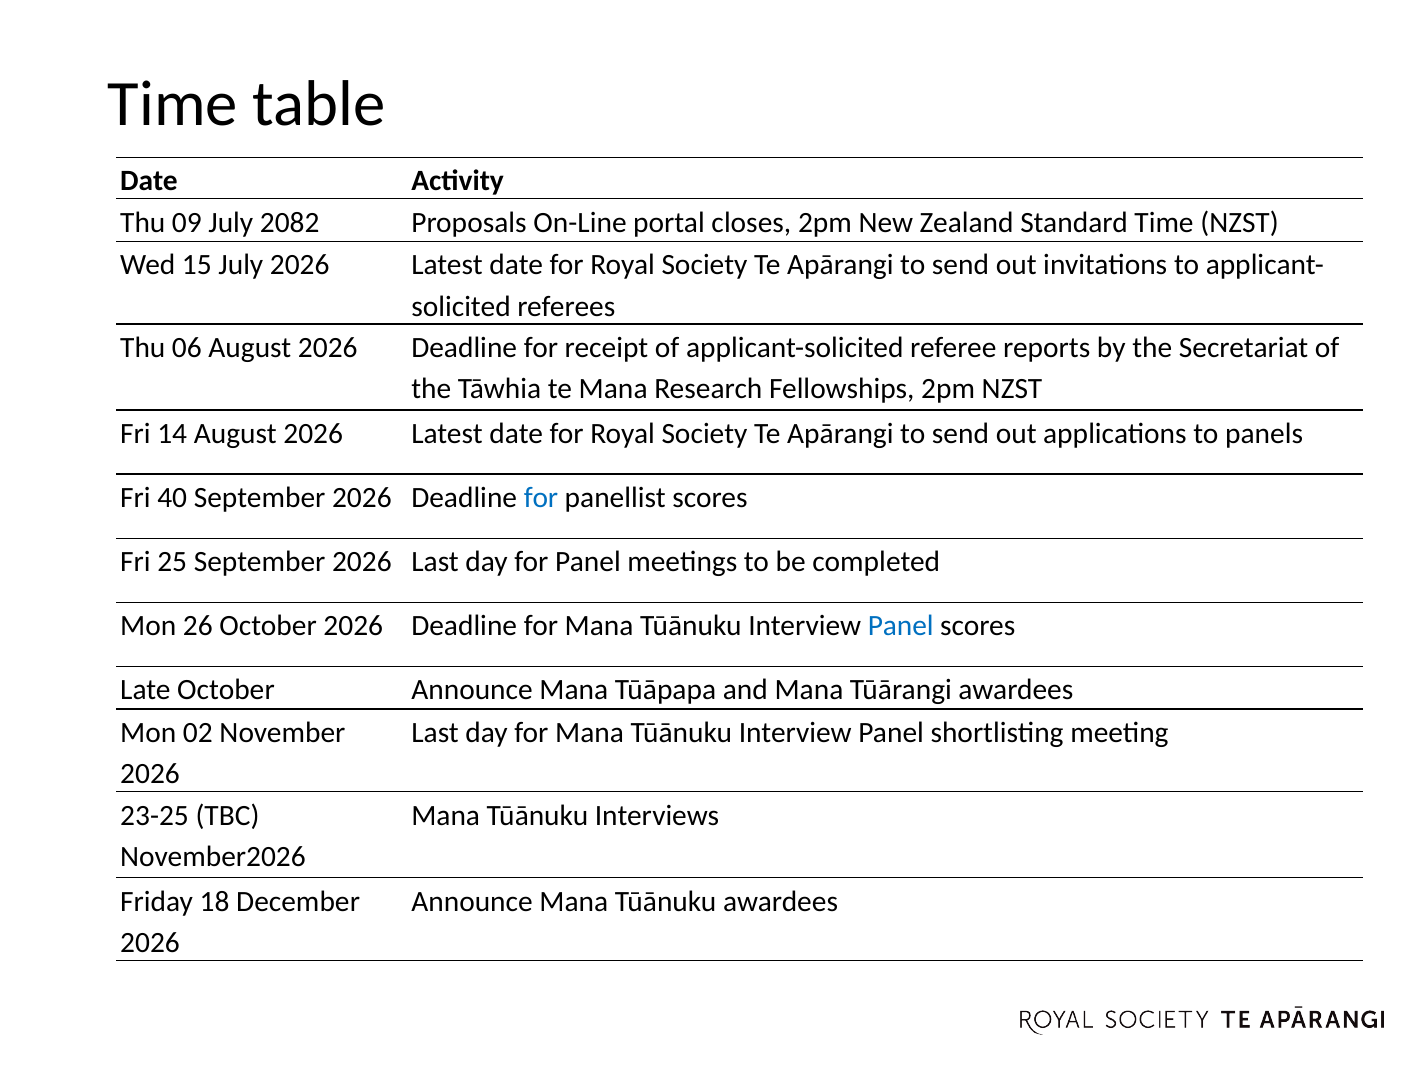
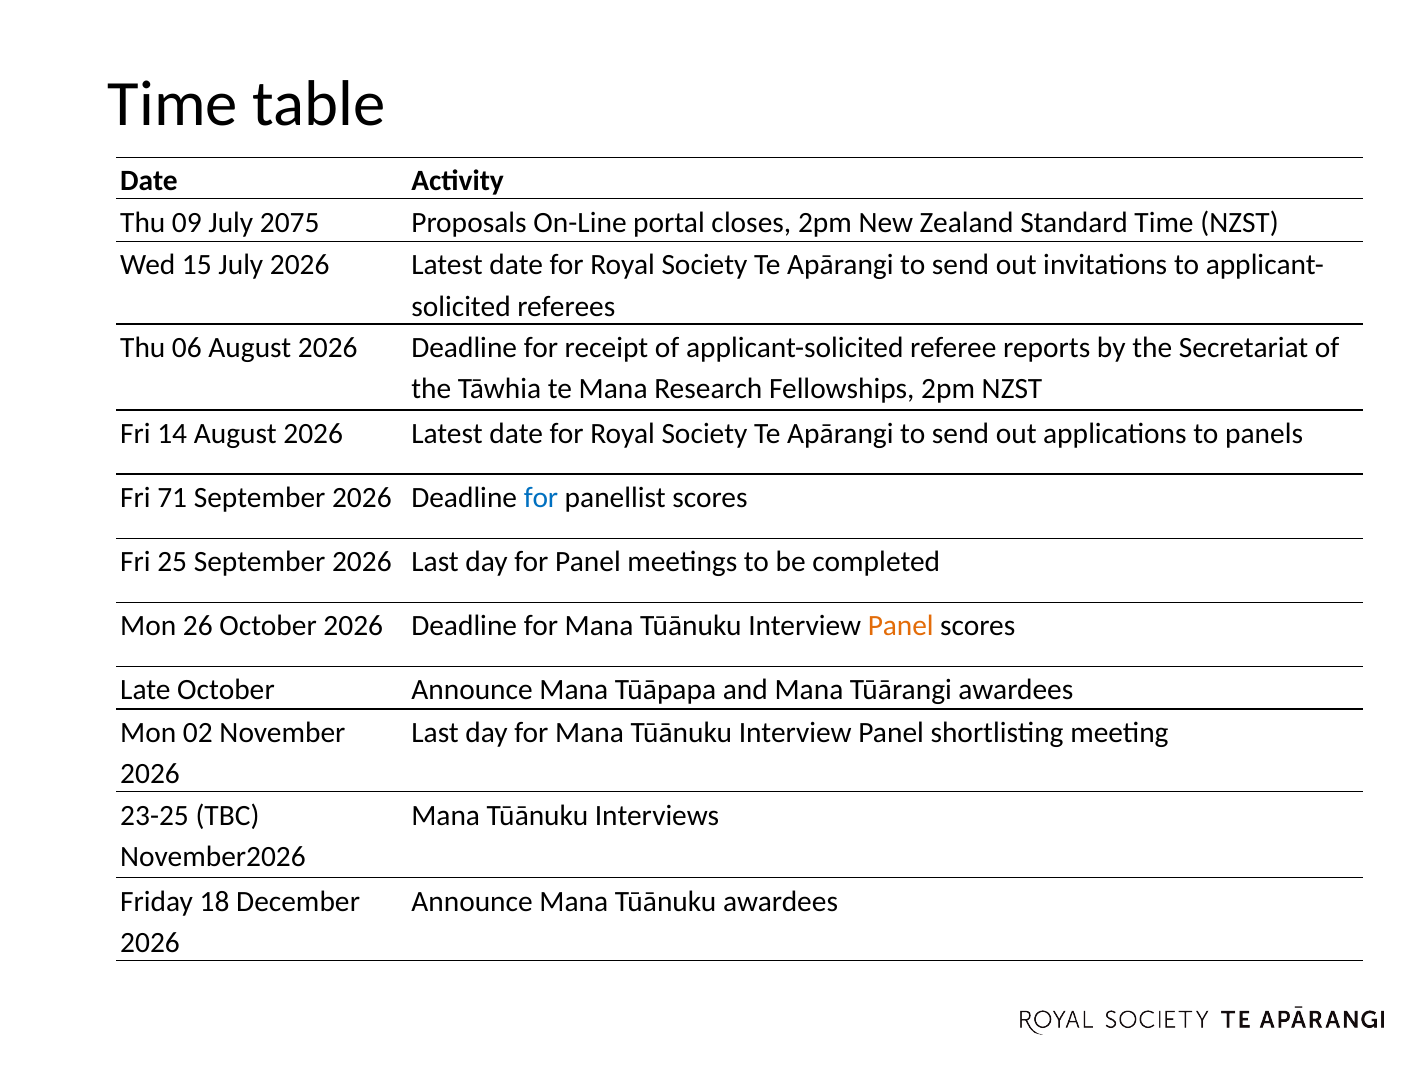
2082: 2082 -> 2075
40: 40 -> 71
Panel at (901, 626) colour: blue -> orange
